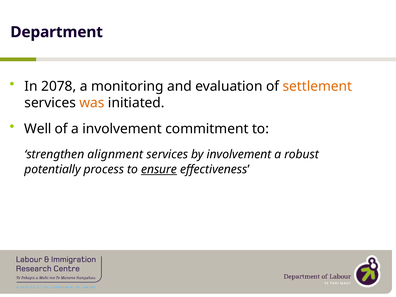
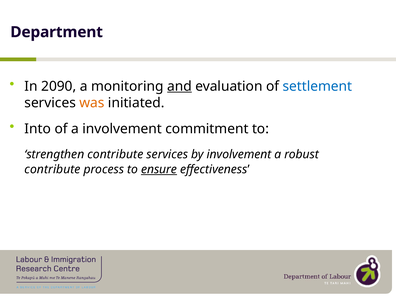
2078: 2078 -> 2090
and underline: none -> present
settlement colour: orange -> blue
Well: Well -> Into
strengthen alignment: alignment -> contribute
potentially at (53, 169): potentially -> contribute
